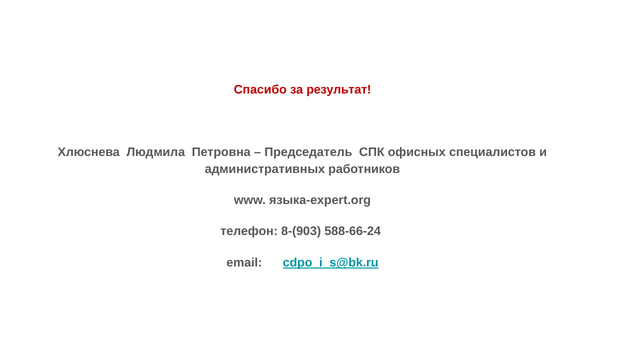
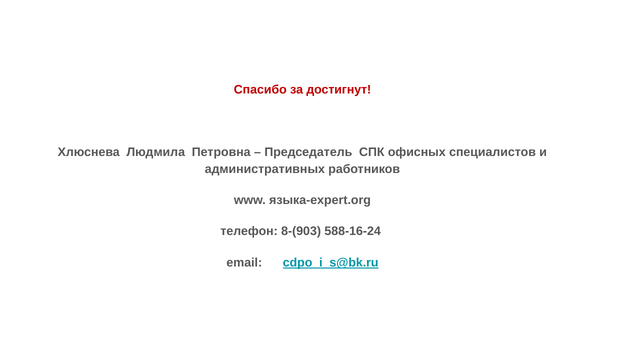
результат: результат -> достигнут
588-66-24: 588-66-24 -> 588-16-24
